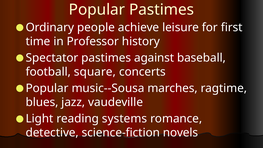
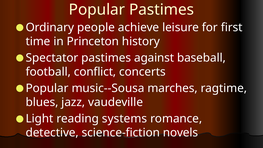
Professor: Professor -> Princeton
square: square -> conflict
